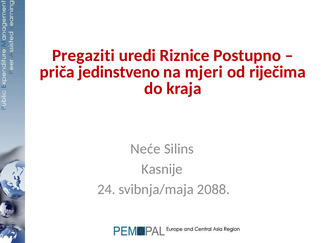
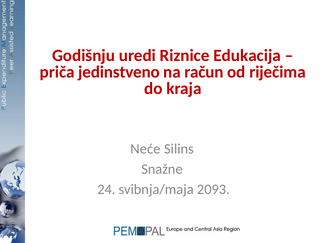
Pregaziti: Pregaziti -> Godišnju
Postupno: Postupno -> Edukacija
mjeri: mjeri -> račun
Kasnije: Kasnije -> Snažne
2088: 2088 -> 2093
